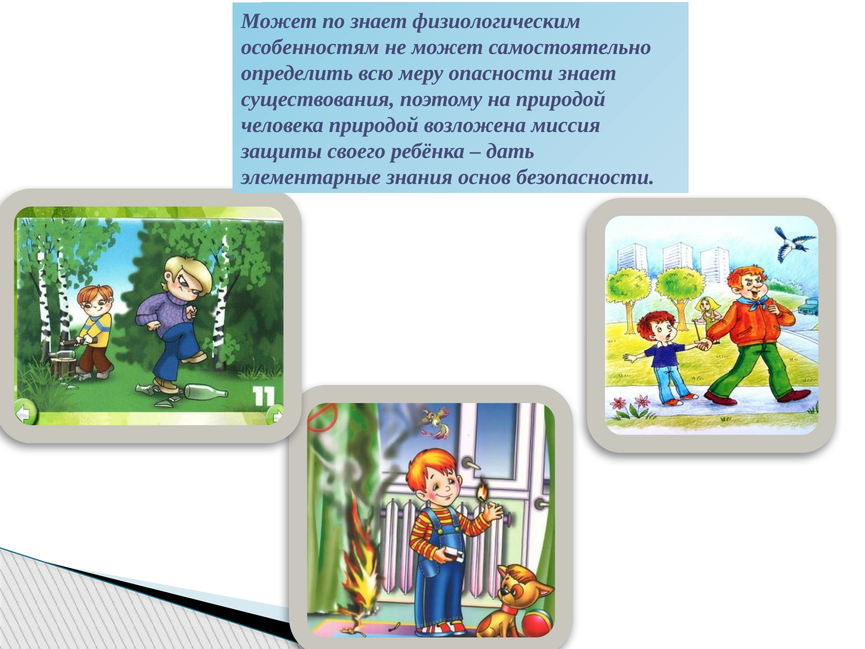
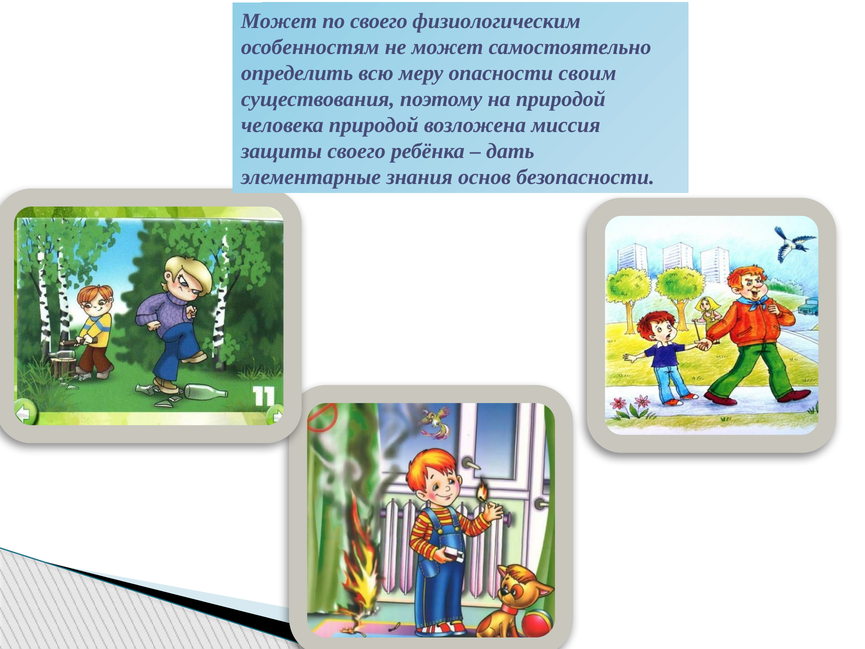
по знает: знает -> своего
опасности знает: знает -> своим
